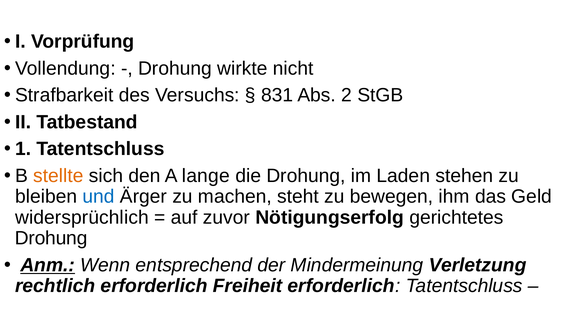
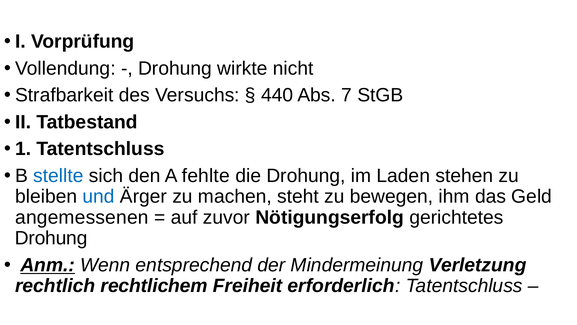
831: 831 -> 440
2: 2 -> 7
stellte colour: orange -> blue
lange: lange -> fehlte
widersprüchlich: widersprüchlich -> angemessenen
rechtlich erforderlich: erforderlich -> rechtlichem
